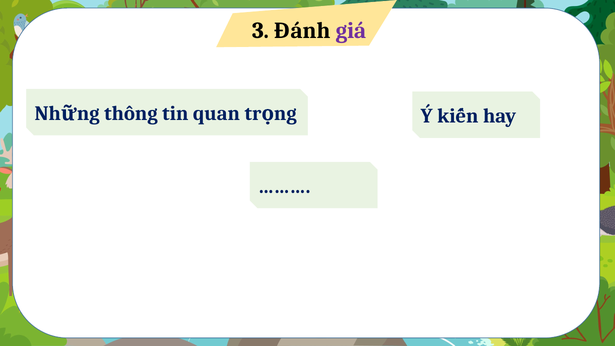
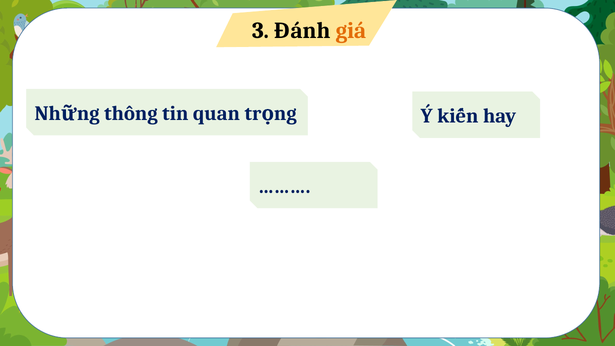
giá colour: purple -> orange
